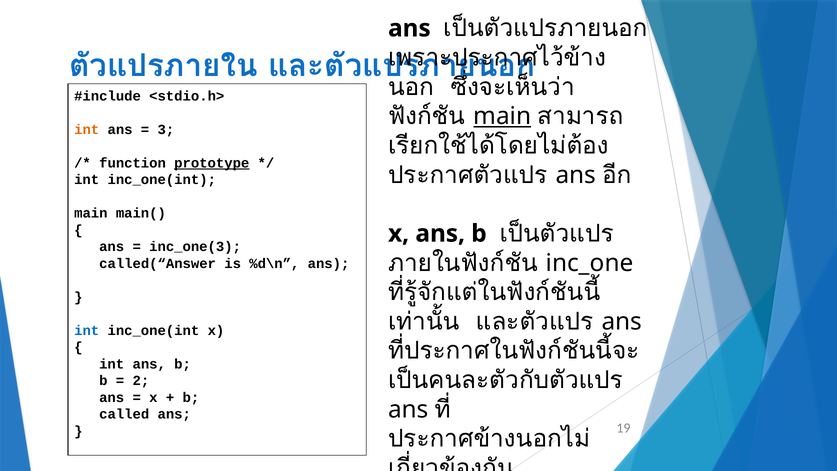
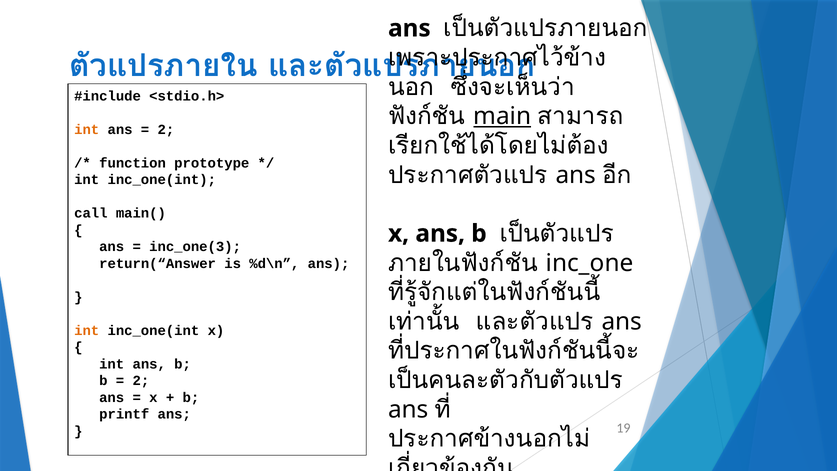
3 at (166, 130): 3 -> 2
prototype underline: present -> none
main at (91, 213): main -> call
called(“Answer: called(“Answer -> return(“Answer
int at (87, 330) colour: blue -> orange
called: called -> printf
